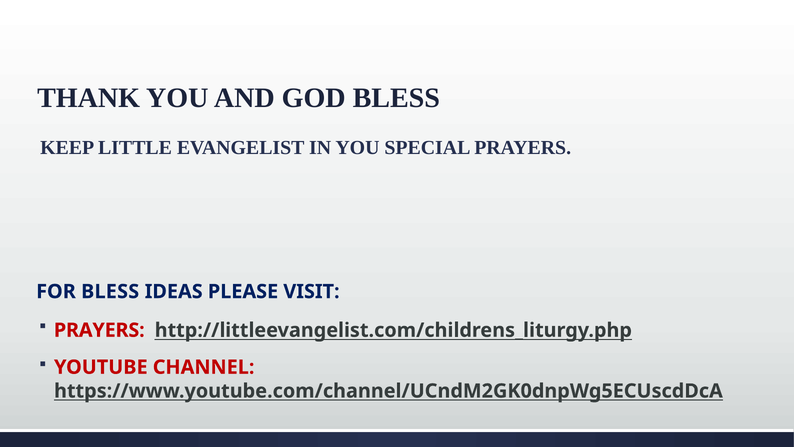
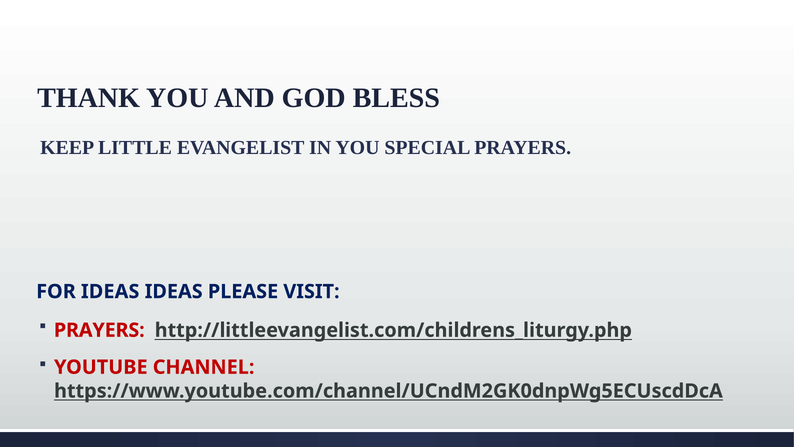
FOR BLESS: BLESS -> IDEAS
